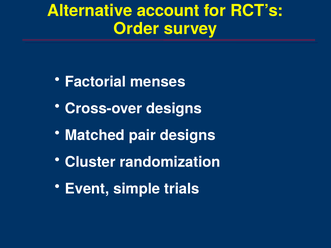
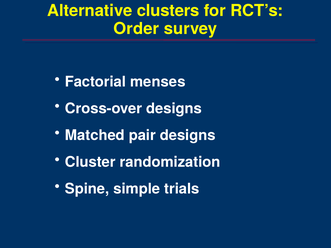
account: account -> clusters
Event: Event -> Spine
